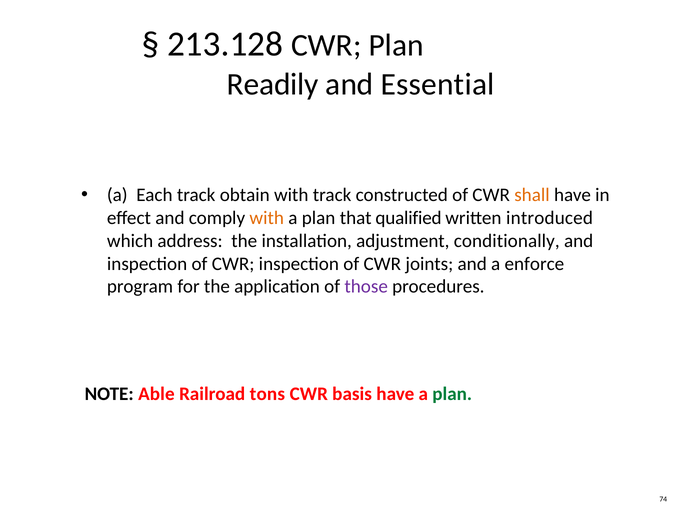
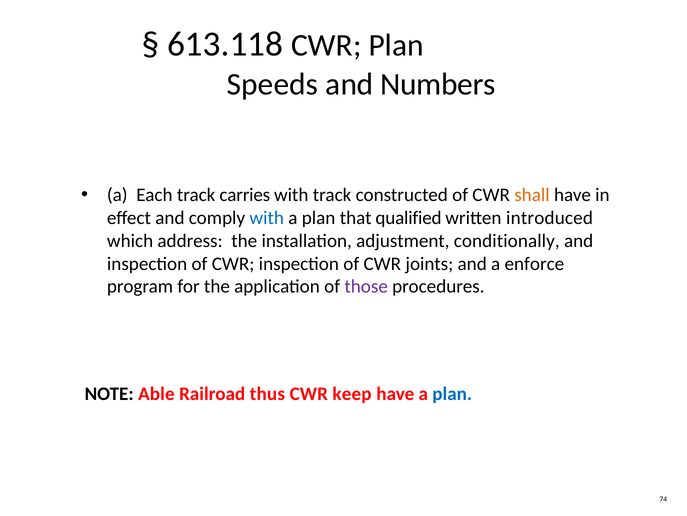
213.128: 213.128 -> 613.118
Readily: Readily -> Speeds
Essential: Essential -> Numbers
obtain: obtain -> carries
with at (267, 218) colour: orange -> blue
tons: tons -> thus
basis: basis -> keep
plan at (452, 393) colour: green -> blue
